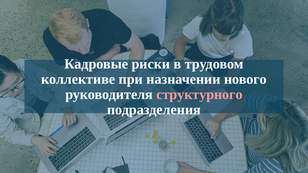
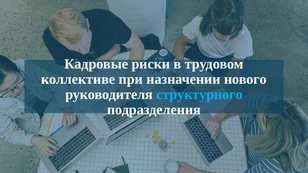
структурного colour: pink -> light blue
